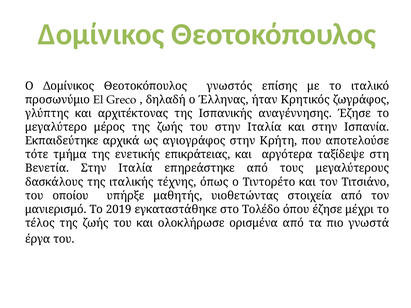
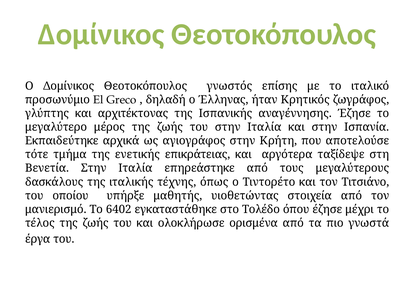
2019: 2019 -> 6402
